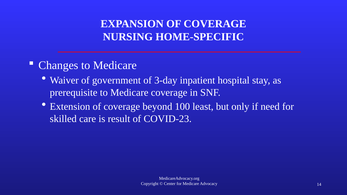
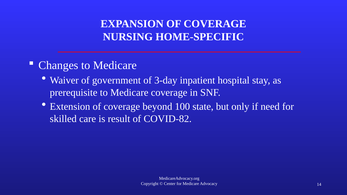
least: least -> state
COVID-23: COVID-23 -> COVID-82
